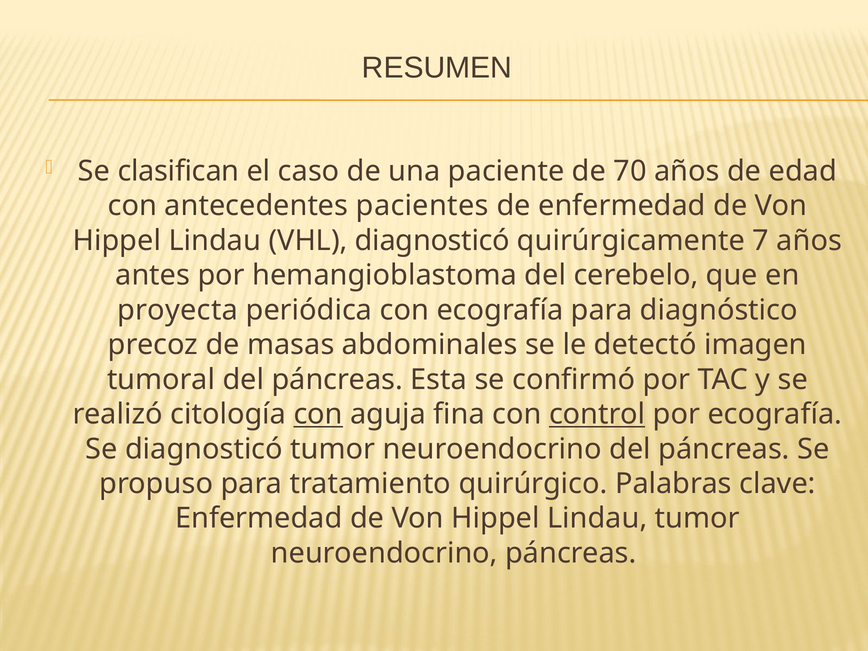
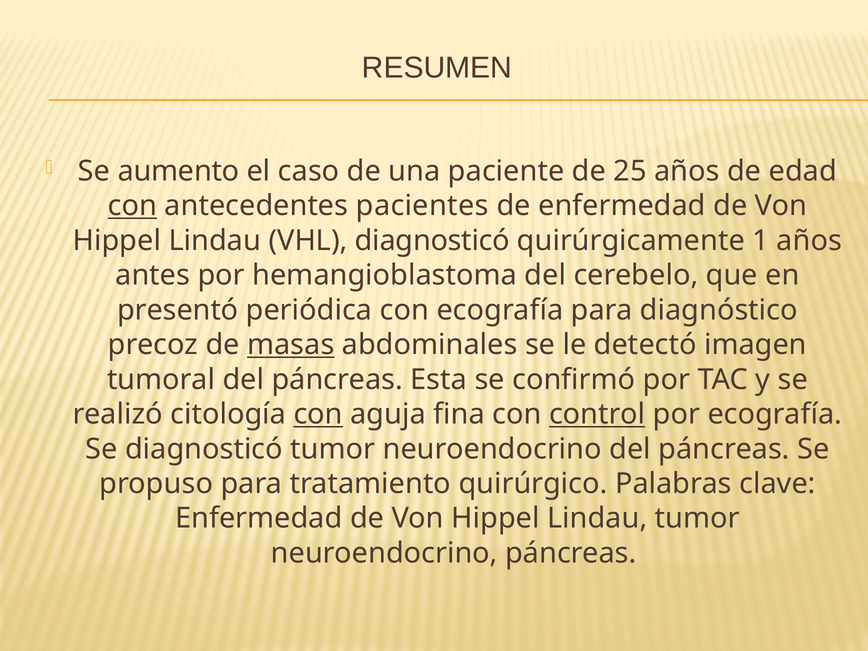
clasifican: clasifican -> aumento
70: 70 -> 25
con at (132, 206) underline: none -> present
7: 7 -> 1
proyecta: proyecta -> presentó
masas underline: none -> present
